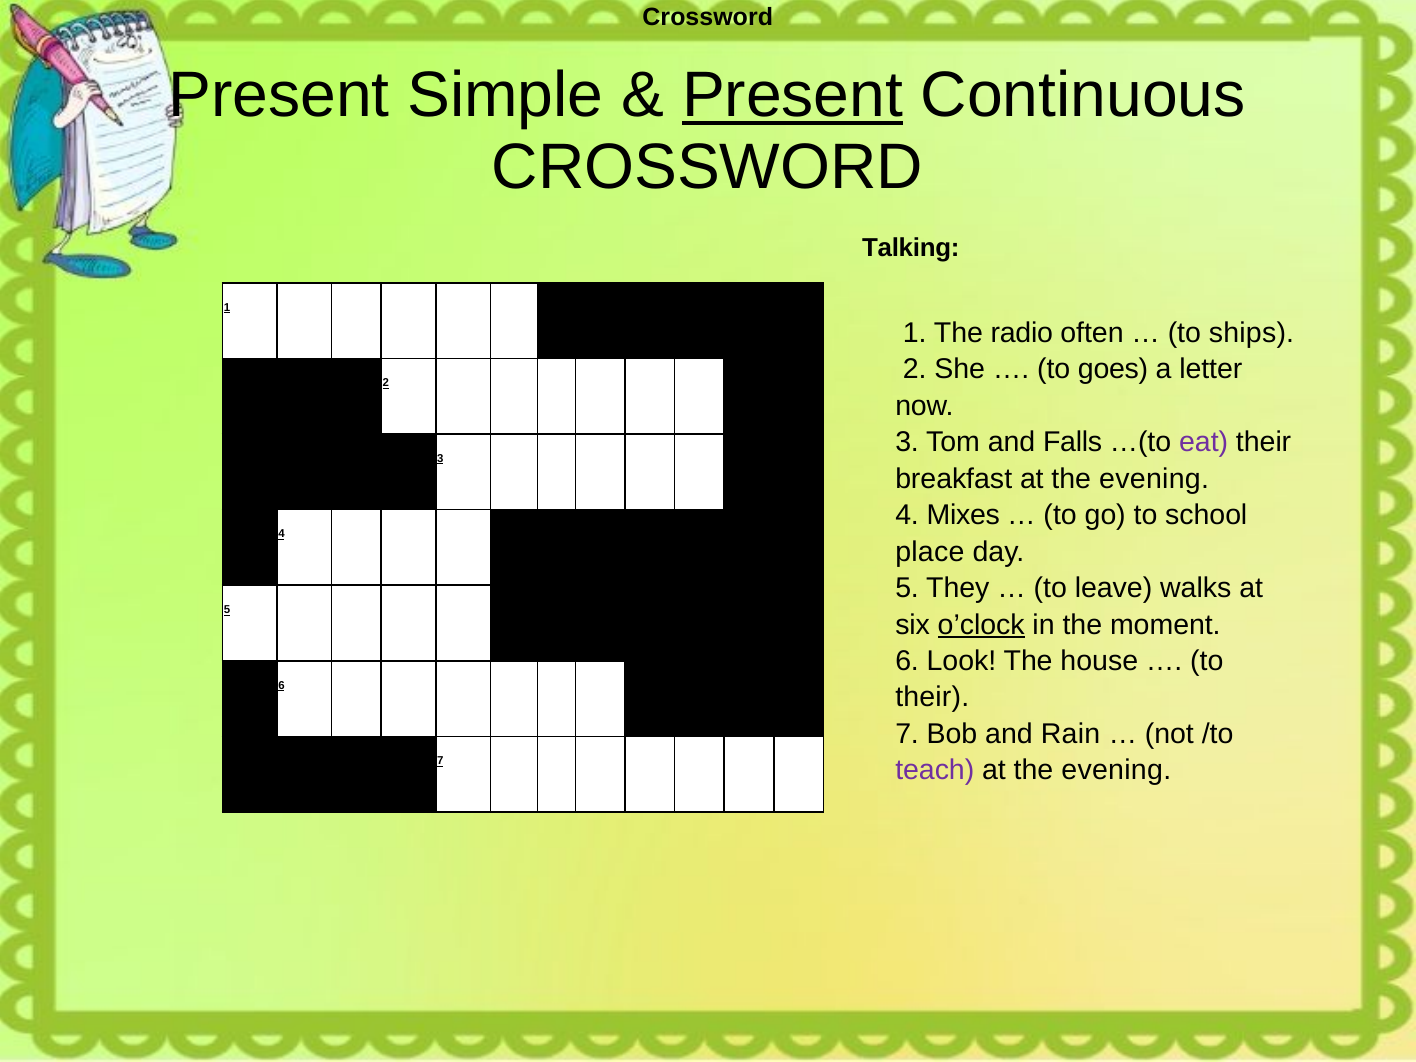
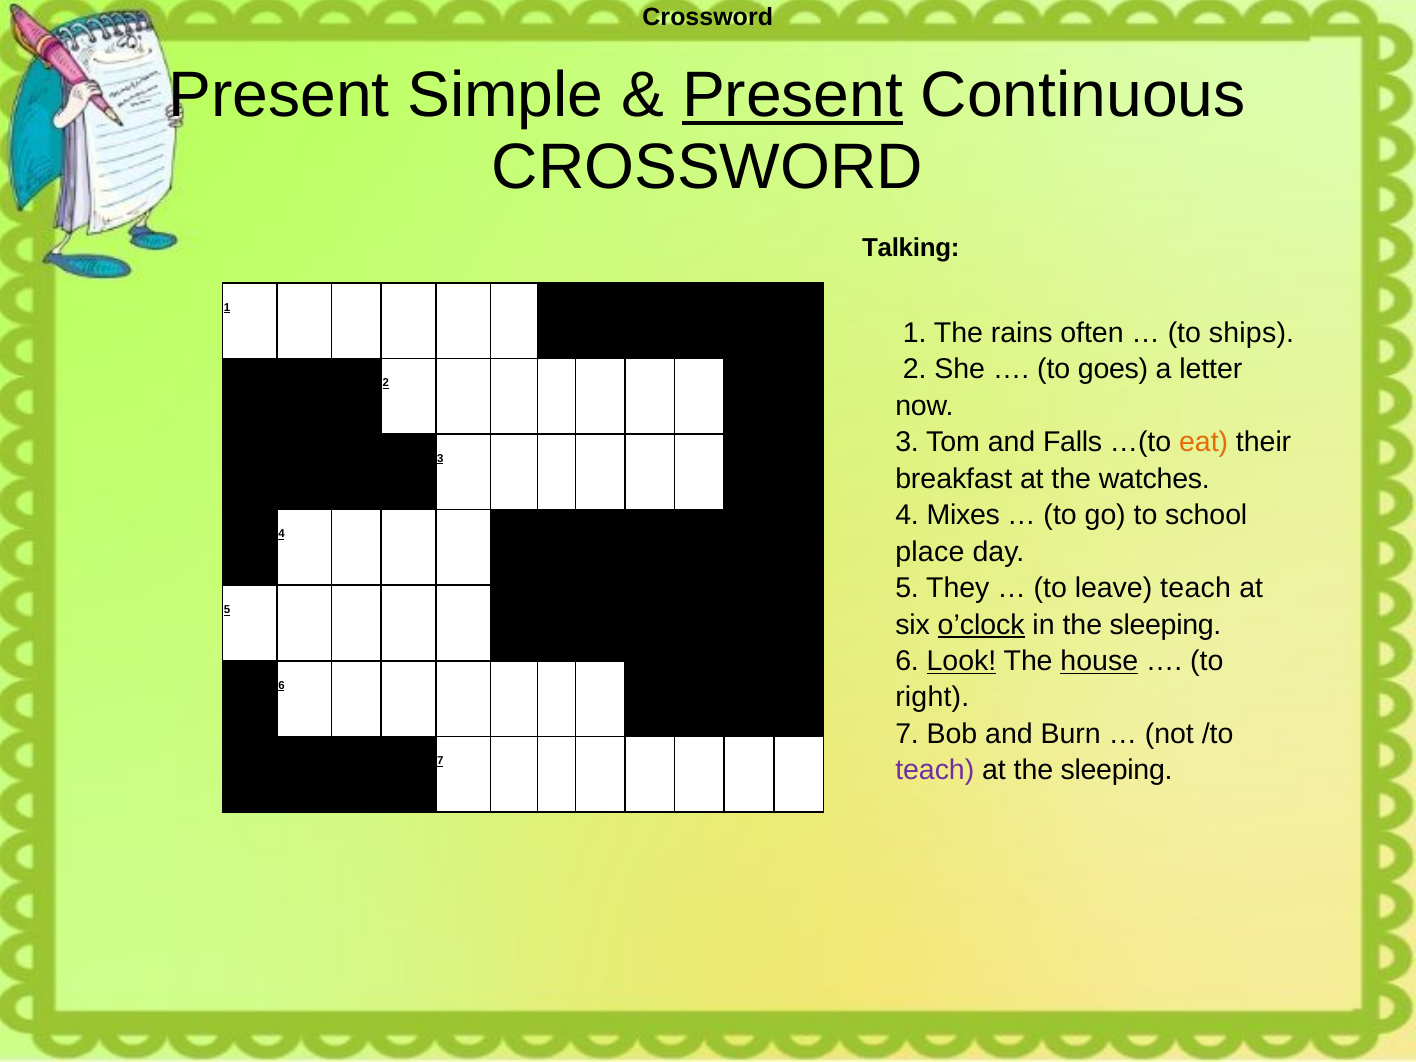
radio: radio -> rains
eat colour: purple -> orange
breakfast at the evening: evening -> watches
leave walks: walks -> teach
in the moment: moment -> sleeping
Look underline: none -> present
house underline: none -> present
their at (932, 697): their -> right
Rain: Rain -> Burn
evening at (1116, 770): evening -> sleeping
